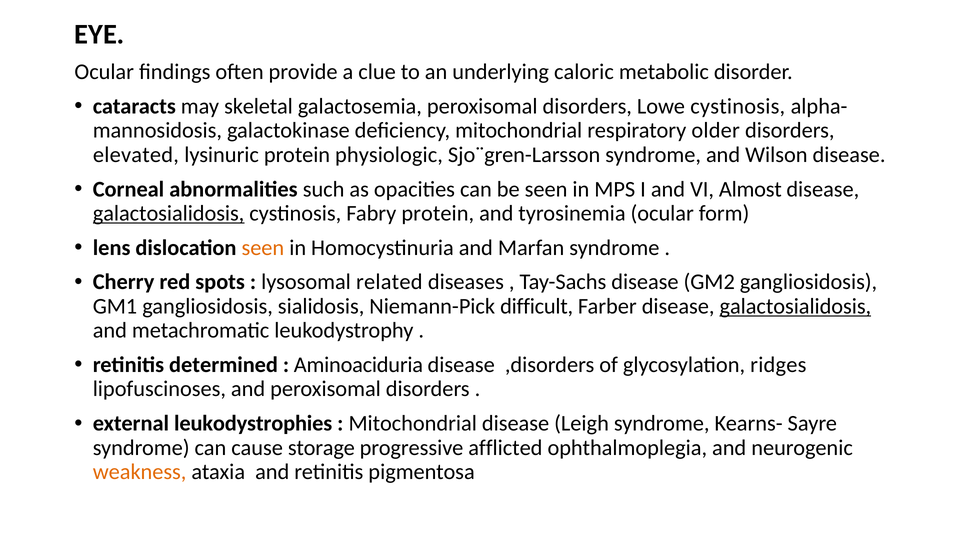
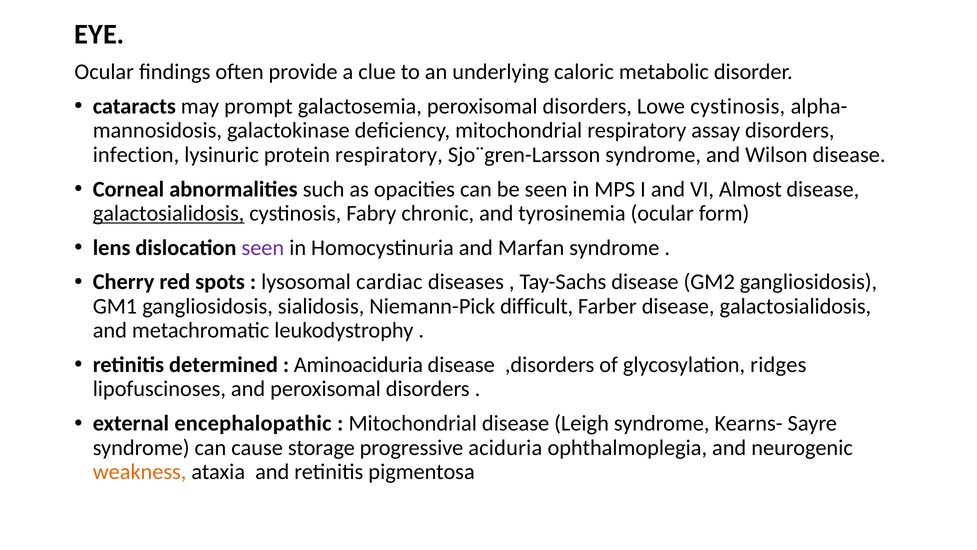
skeletal: skeletal -> prompt
older: older -> assay
elevated: elevated -> infection
protein physiologic: physiologic -> respiratory
Fabry protein: protein -> chronic
seen at (263, 248) colour: orange -> purple
related: related -> cardiac
galactosialidosis at (795, 306) underline: present -> none
leukodystrophies: leukodystrophies -> encephalopathic
afflicted: afflicted -> aciduria
